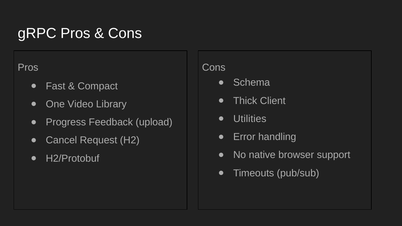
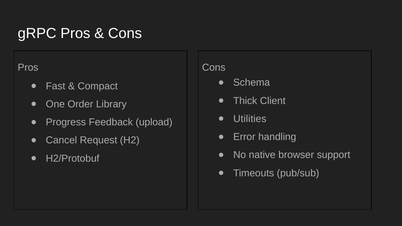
Video: Video -> Order
